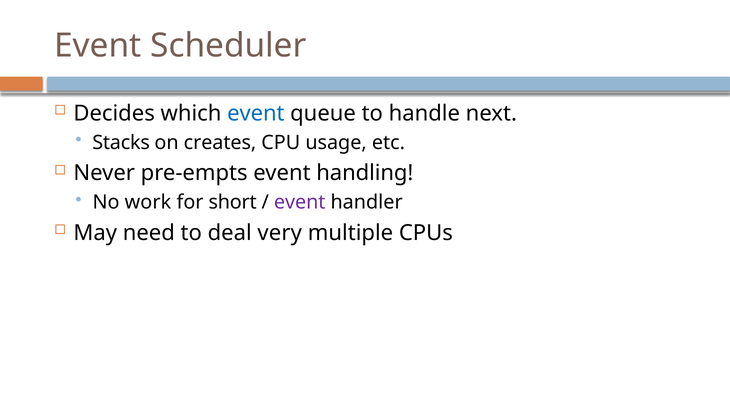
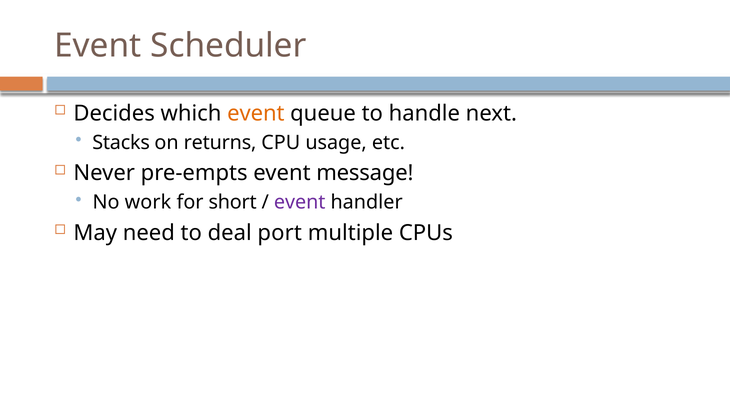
event at (256, 113) colour: blue -> orange
creates: creates -> returns
handling: handling -> message
very: very -> port
